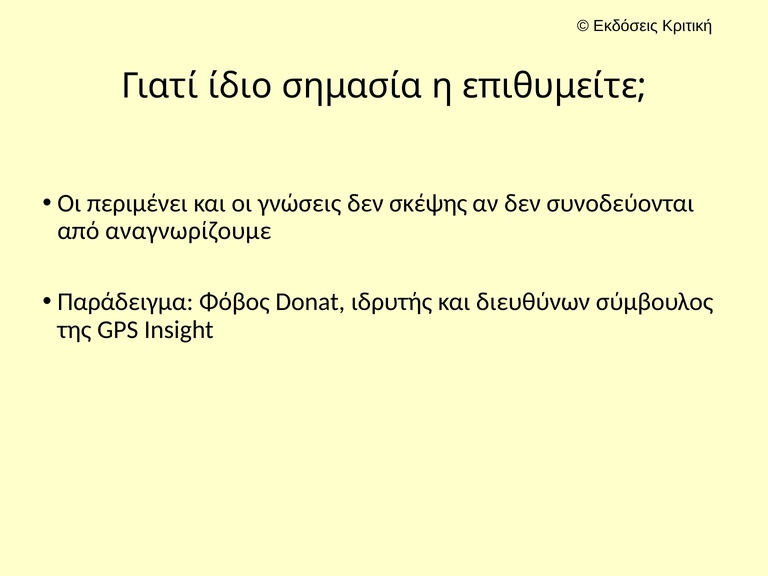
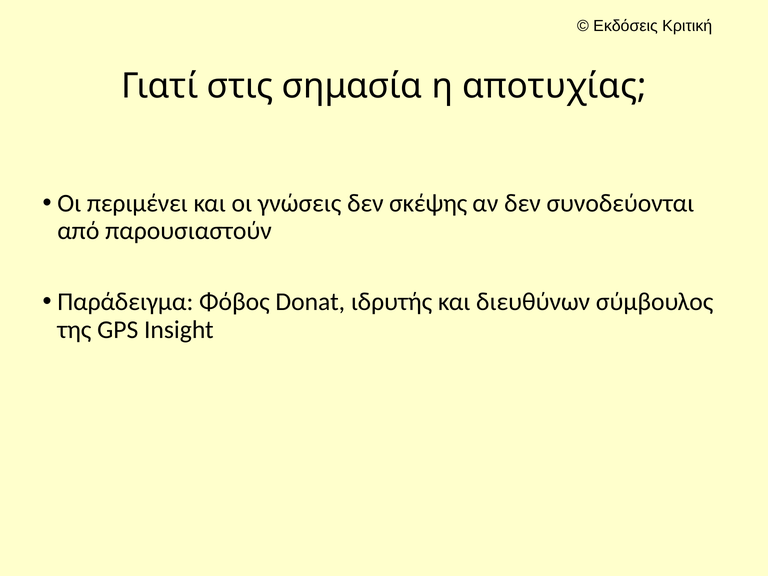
ίδιο: ίδιο -> στις
επιθυμείτε: επιθυμείτε -> αποτυχίας
αναγνωρίζουμε: αναγνωρίζουμε -> παρουσιαστούν
